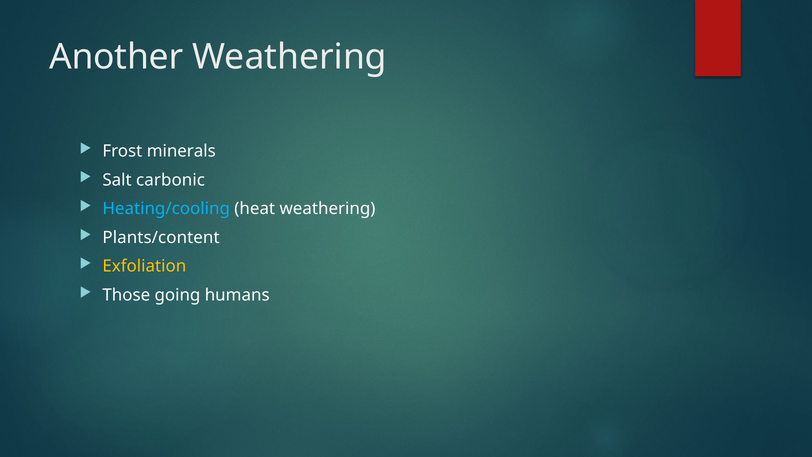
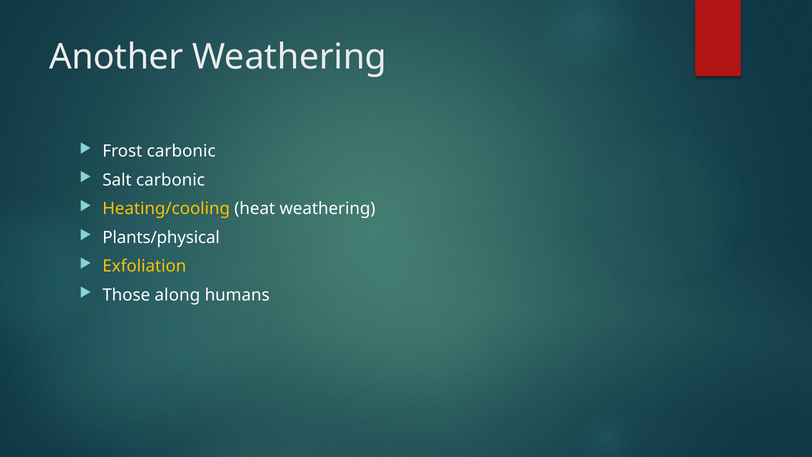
Frost minerals: minerals -> carbonic
Heating/cooling colour: light blue -> yellow
Plants/content: Plants/content -> Plants/physical
going: going -> along
